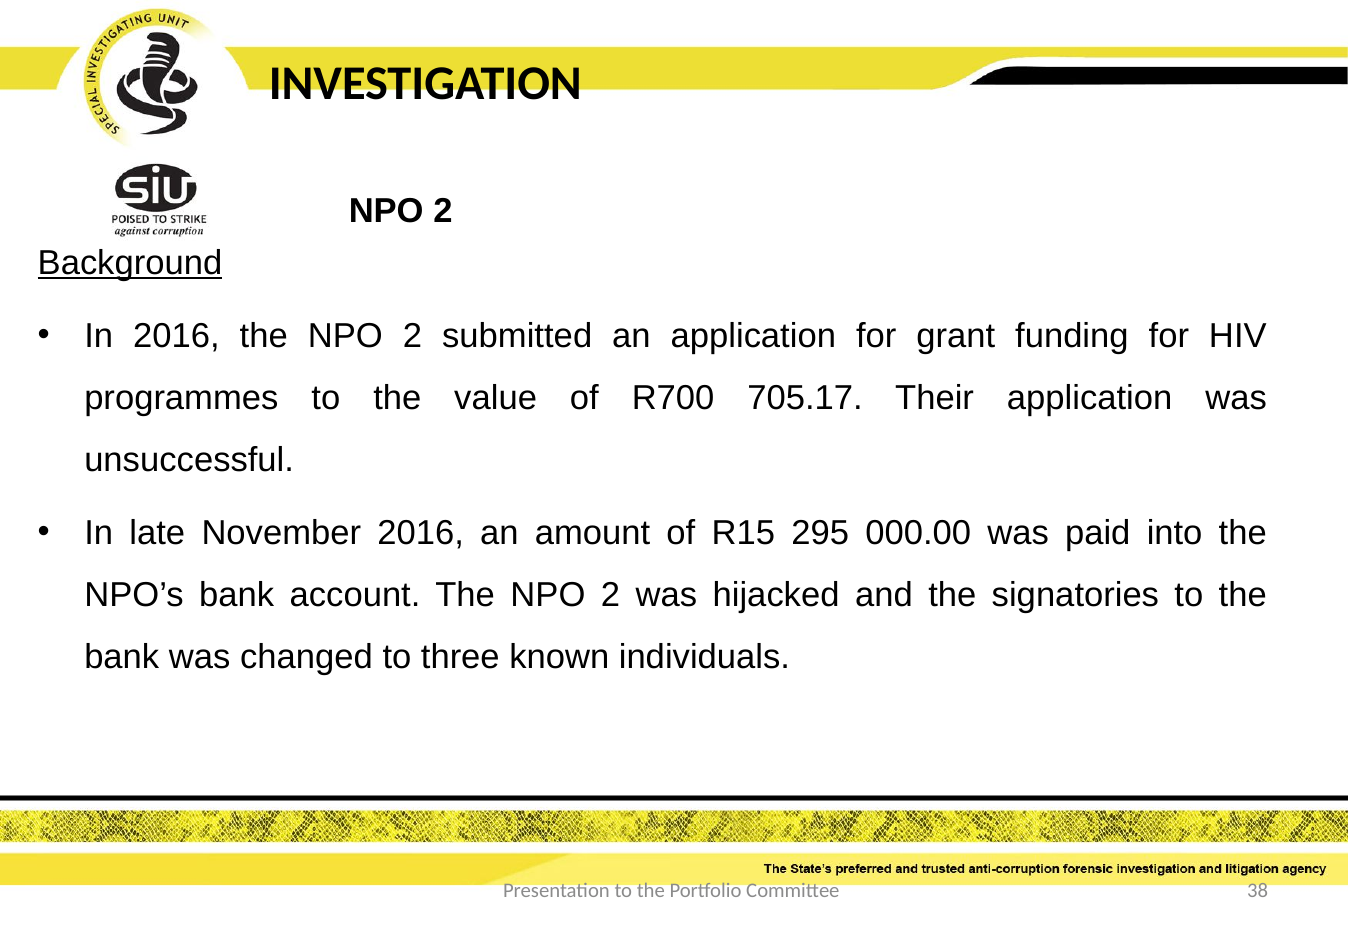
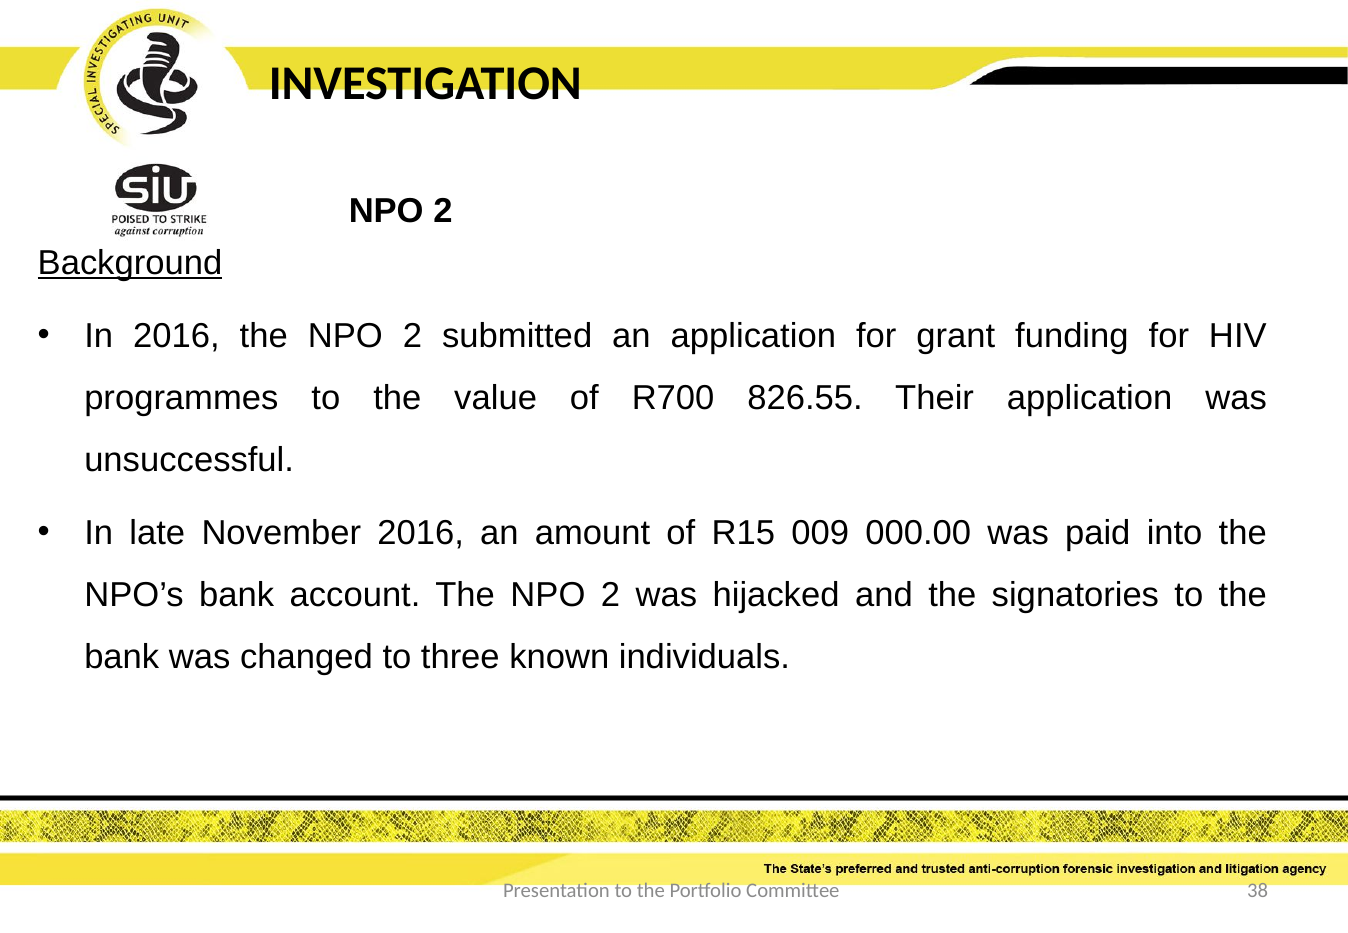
705.17: 705.17 -> 826.55
295: 295 -> 009
